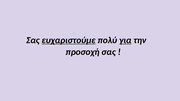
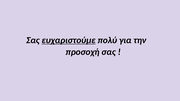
για underline: present -> none
